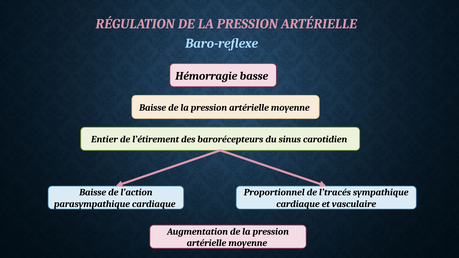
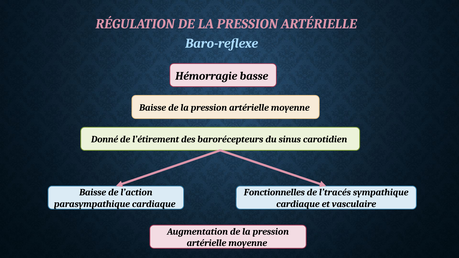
Entier: Entier -> Donné
Proportionnel: Proportionnel -> Fonctionnelles
